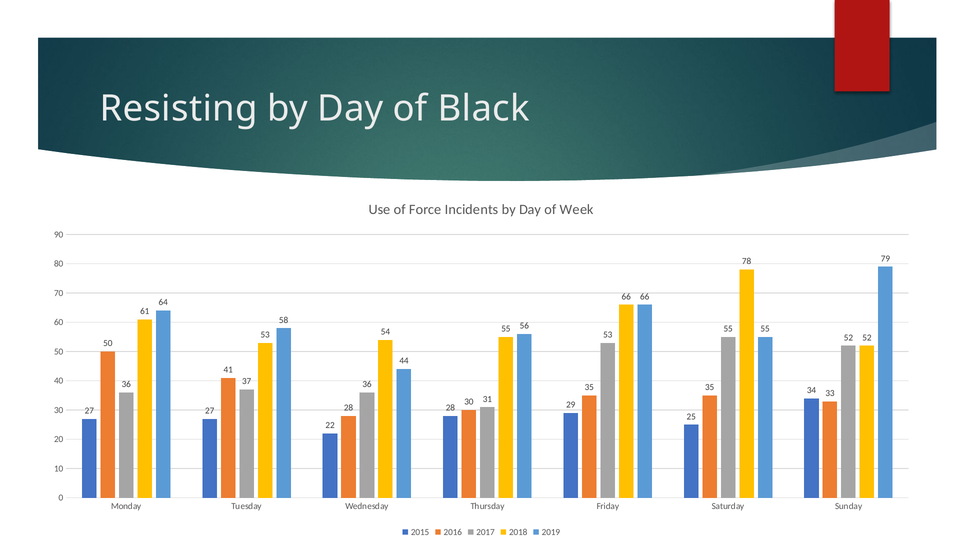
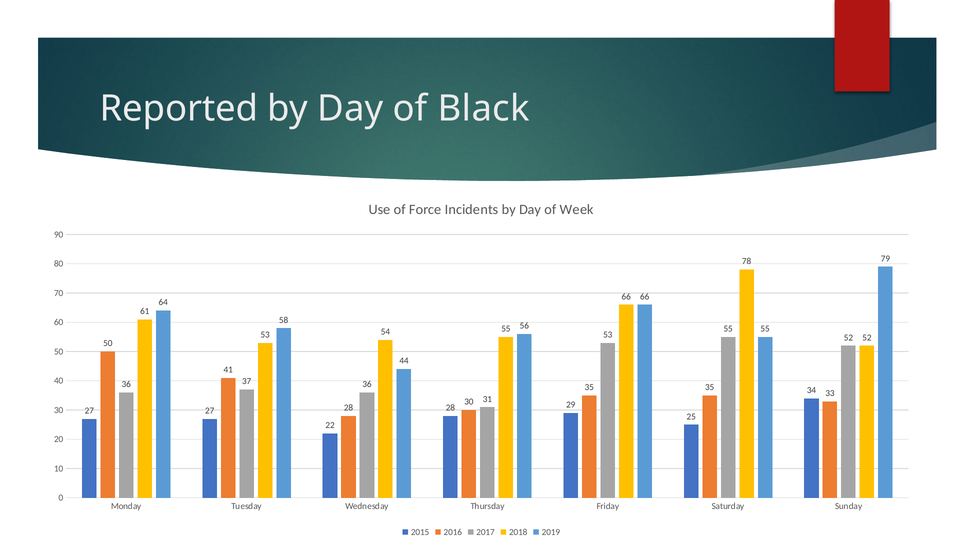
Resisting: Resisting -> Reported
